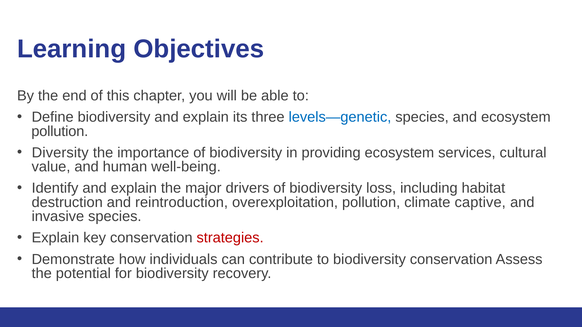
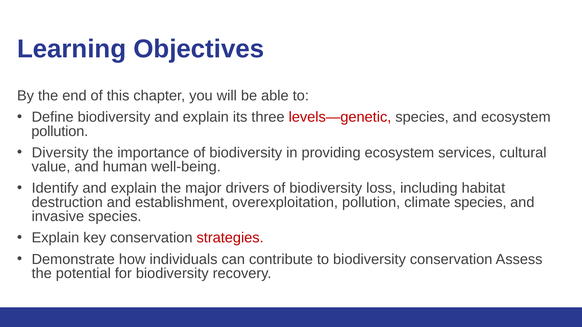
levels—genetic colour: blue -> red
reintroduction: reintroduction -> establishment
climate captive: captive -> species
